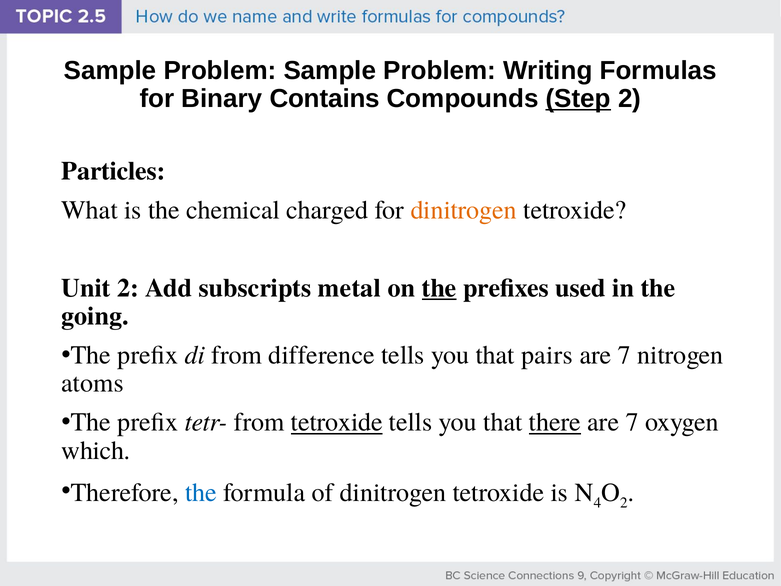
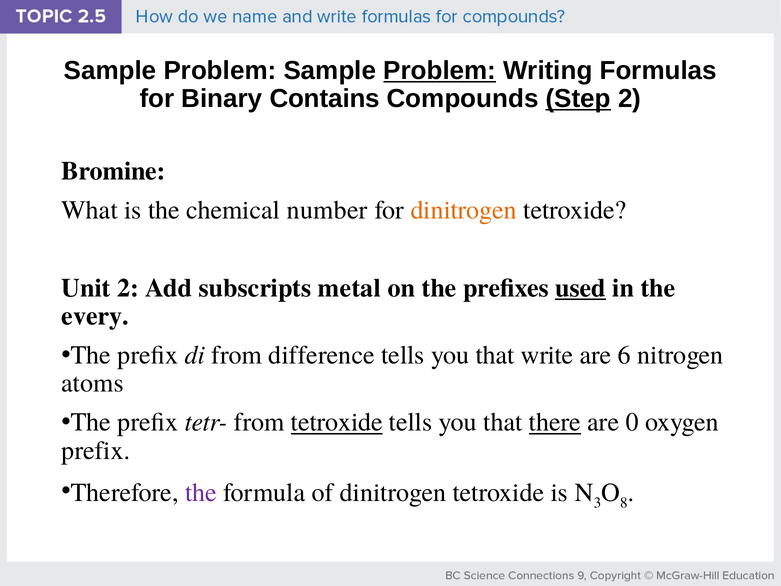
Problem at (440, 70) underline: none -> present
Particles: Particles -> Bromine
charged: charged -> number
the at (439, 288) underline: present -> none
used underline: none -> present
going: going -> every
pairs: pairs -> write
7 at (624, 355): 7 -> 6
7 at (632, 422): 7 -> 0
which at (96, 450): which -> prefix
the at (201, 492) colour: blue -> purple
4: 4 -> 3
2 at (624, 502): 2 -> 8
